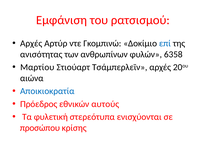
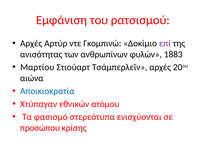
επί colour: blue -> purple
6358: 6358 -> 1883
Πρόεδρος: Πρόεδρος -> Χτύπαγαν
αυτούς: αυτούς -> ατόμου
φυλετική: φυλετική -> φασισμό
